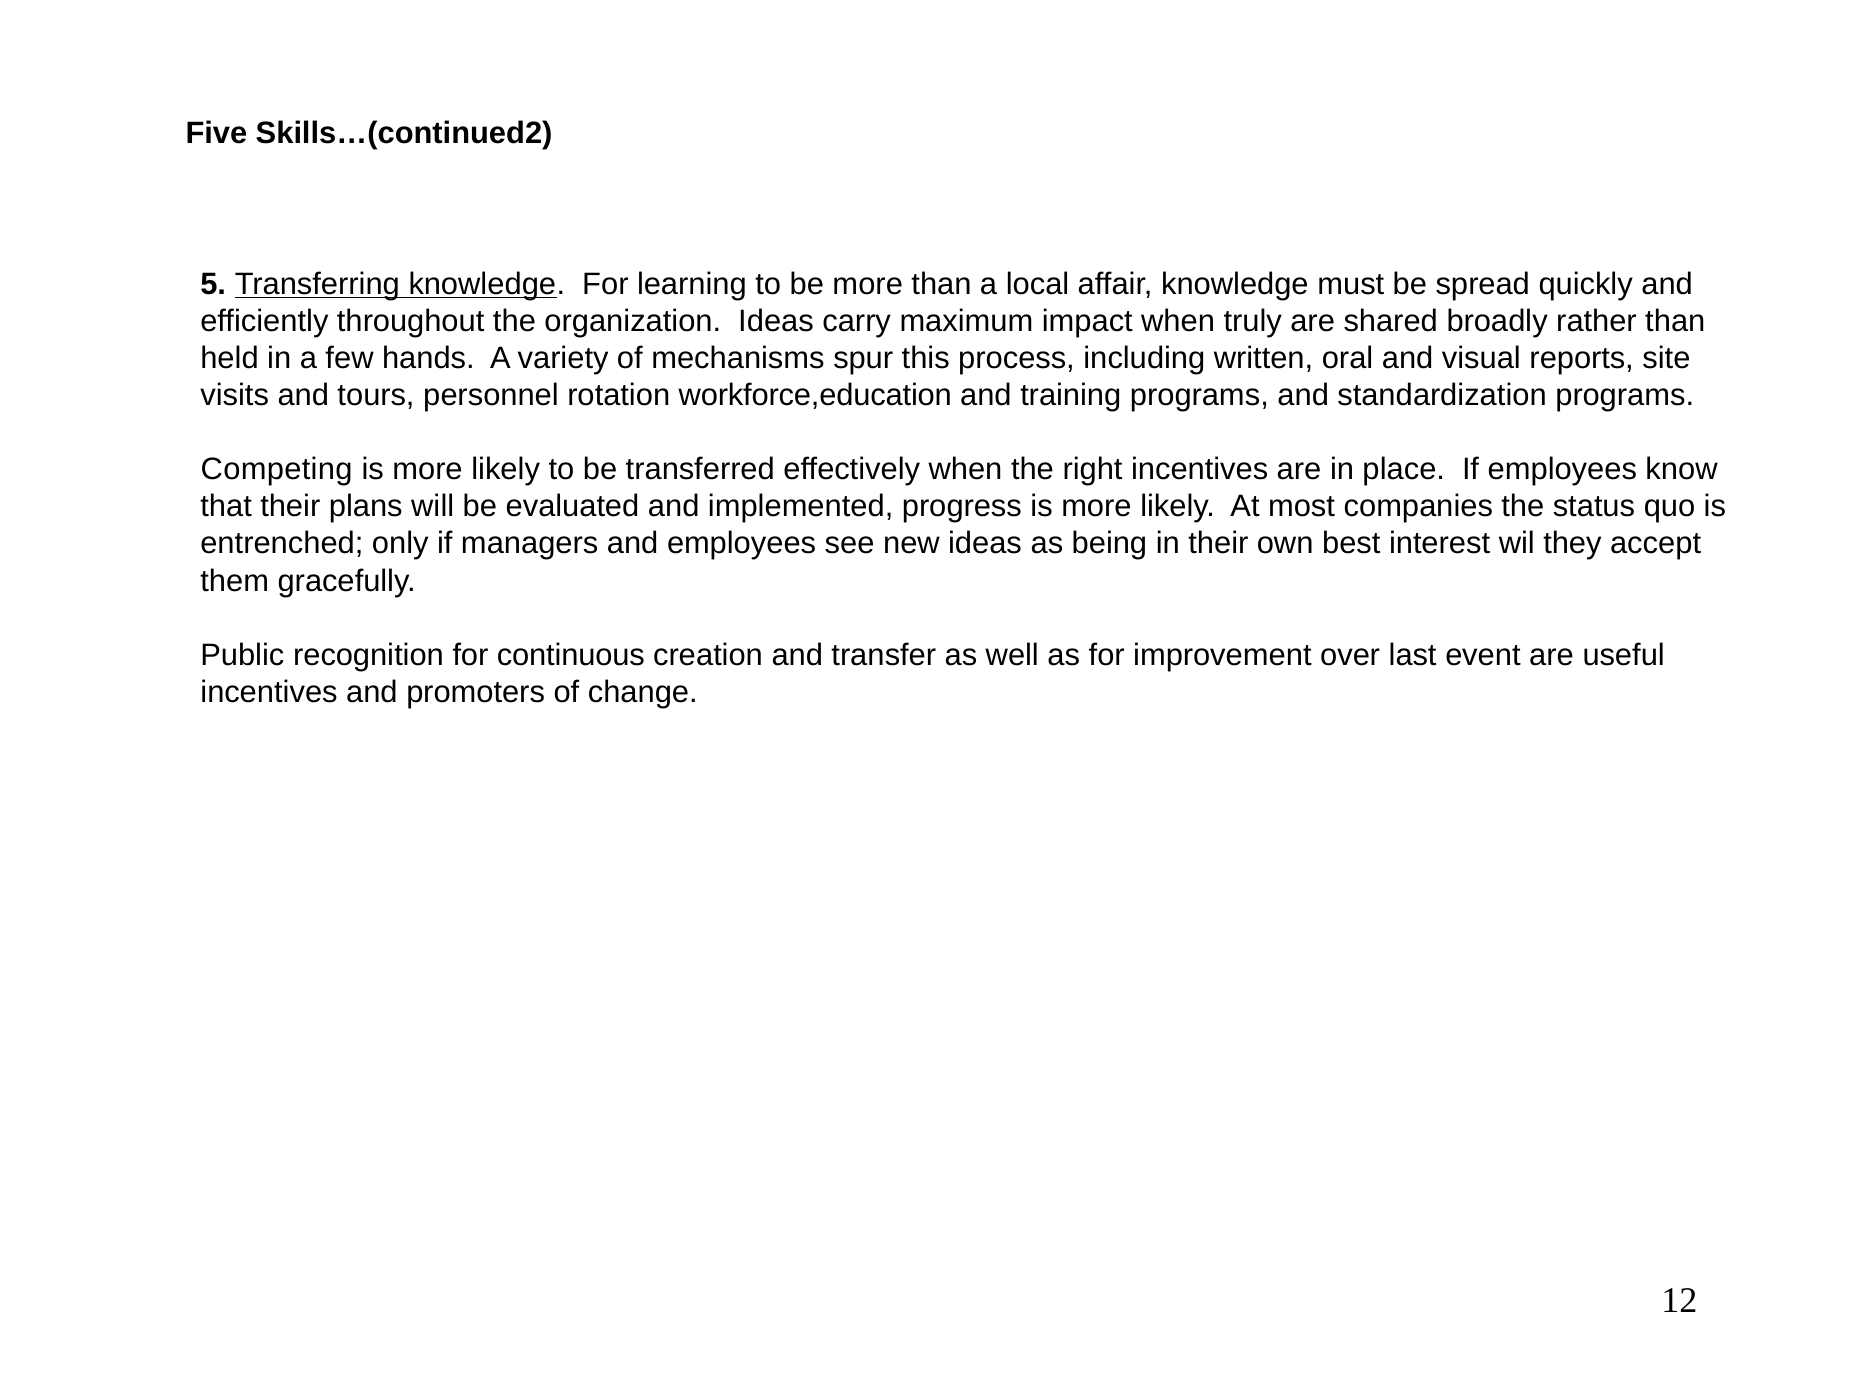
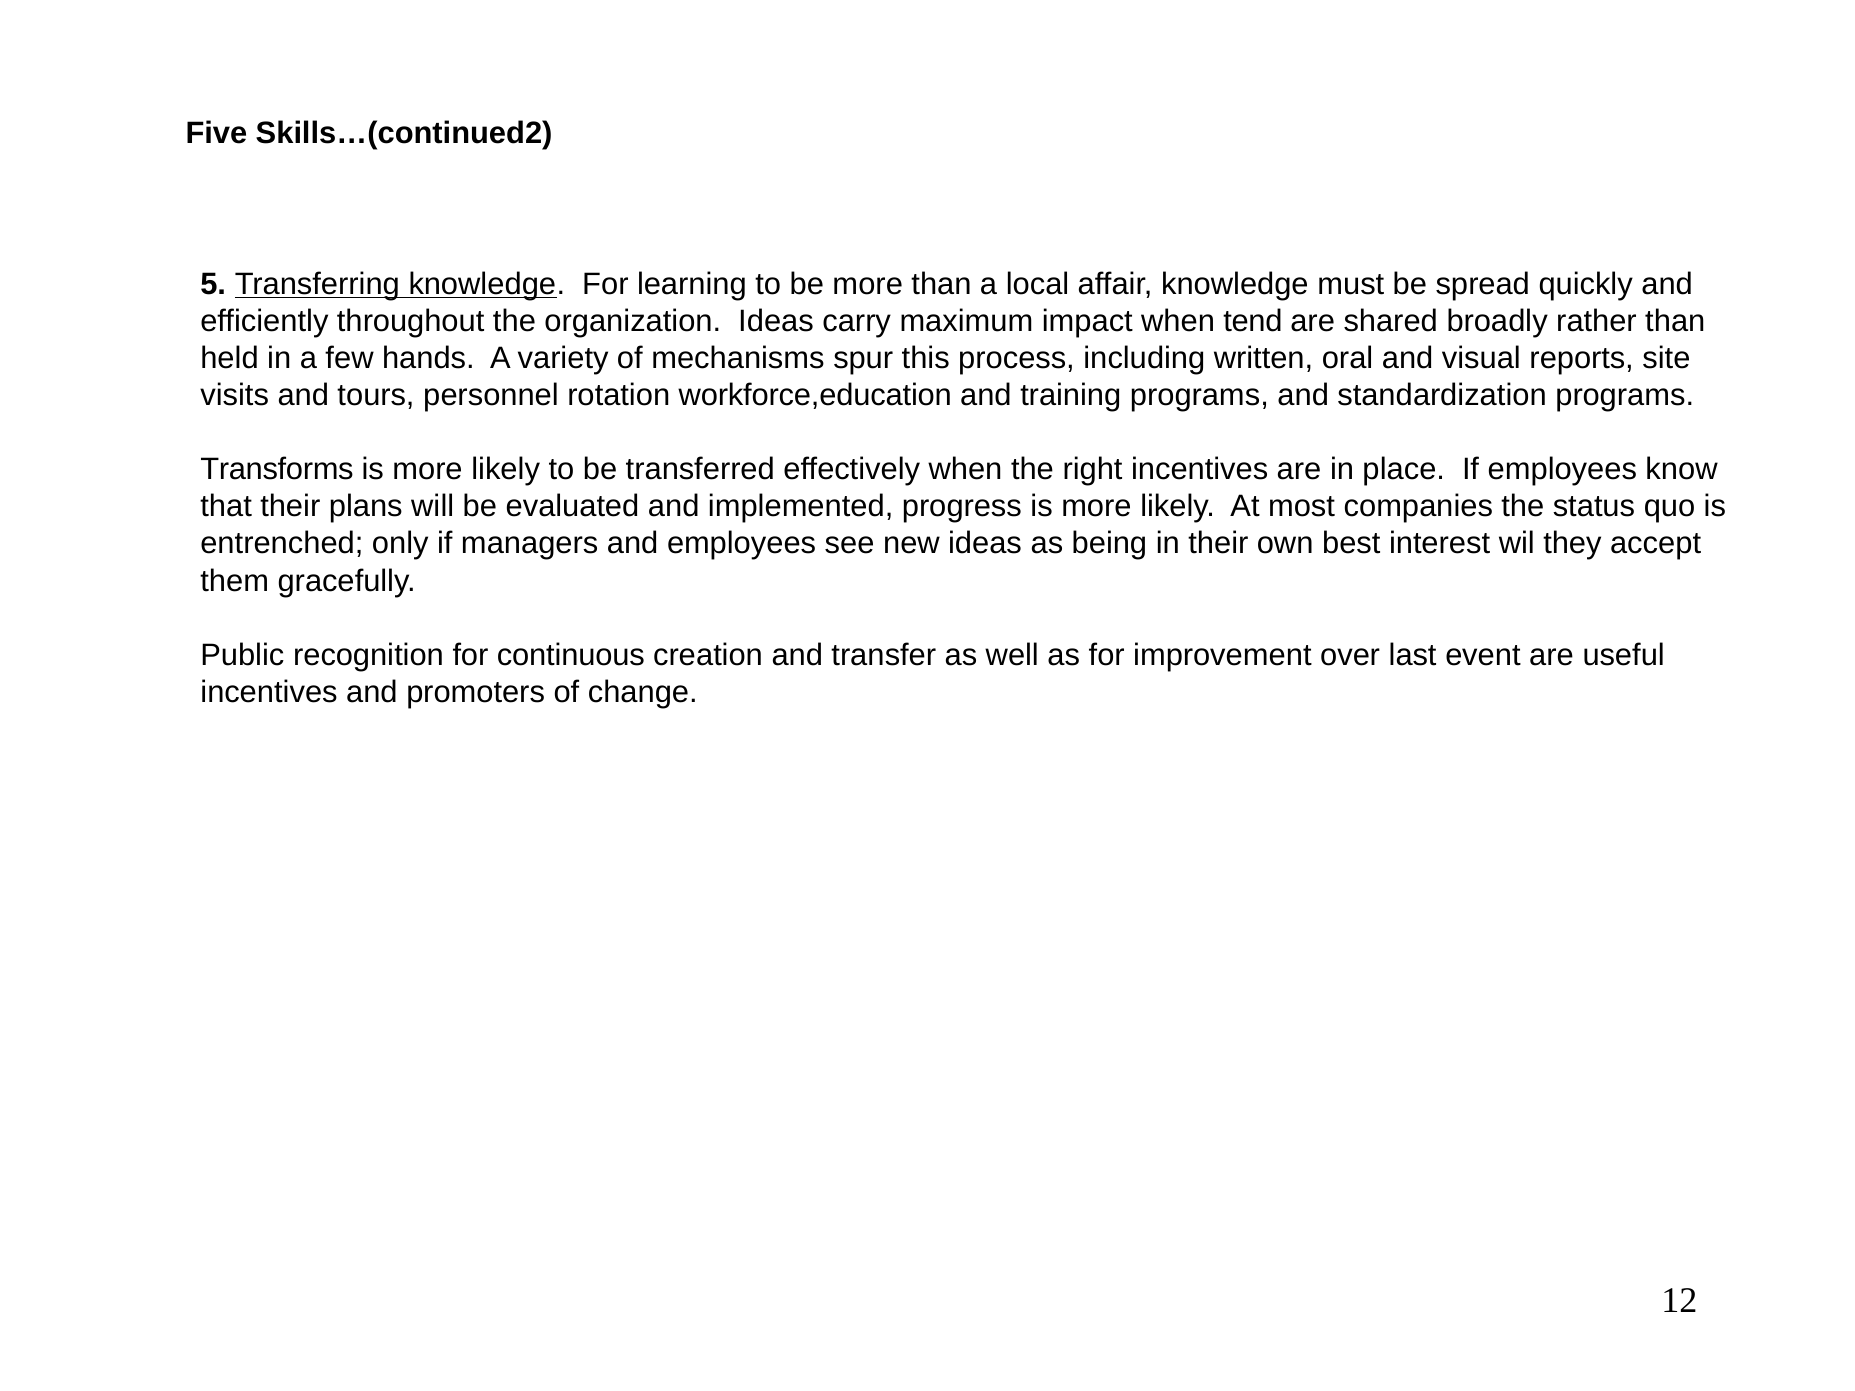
truly: truly -> tend
Competing: Competing -> Transforms
